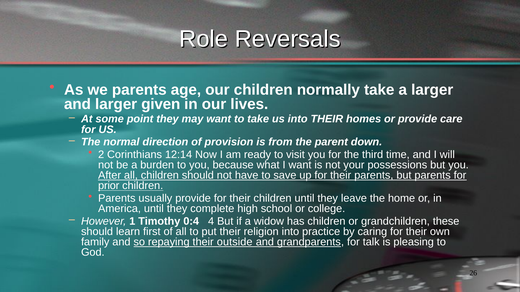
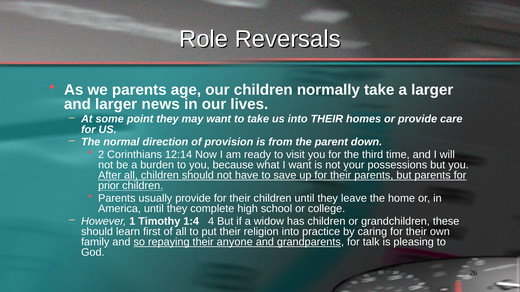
given: given -> news
0:4: 0:4 -> 1:4
outside: outside -> anyone
